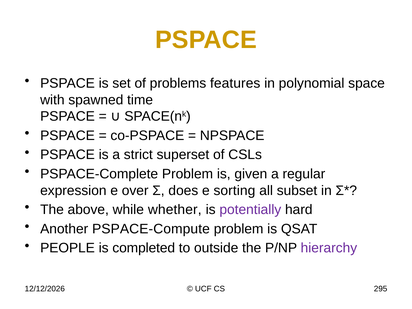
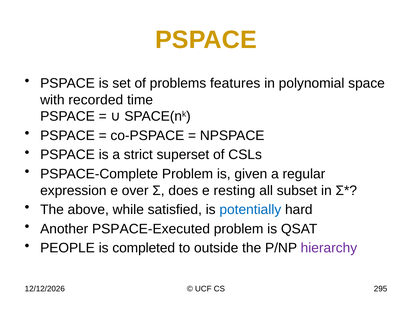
spawned: spawned -> recorded
sorting: sorting -> resting
whether: whether -> satisfied
potentially colour: purple -> blue
PSPACE-Compute: PSPACE-Compute -> PSPACE-Executed
